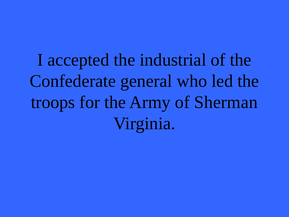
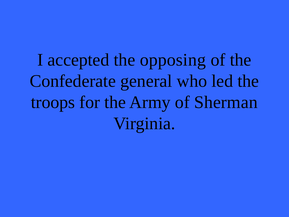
industrial: industrial -> opposing
